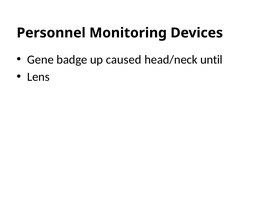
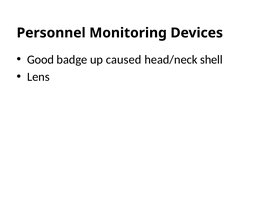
Gene: Gene -> Good
until: until -> shell
